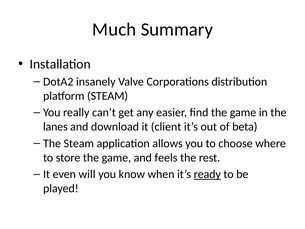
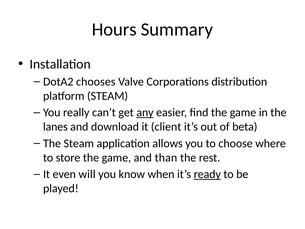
Much: Much -> Hours
insanely: insanely -> chooses
any underline: none -> present
feels: feels -> than
